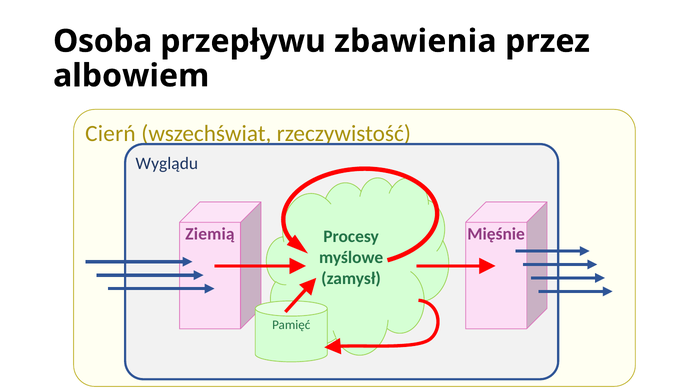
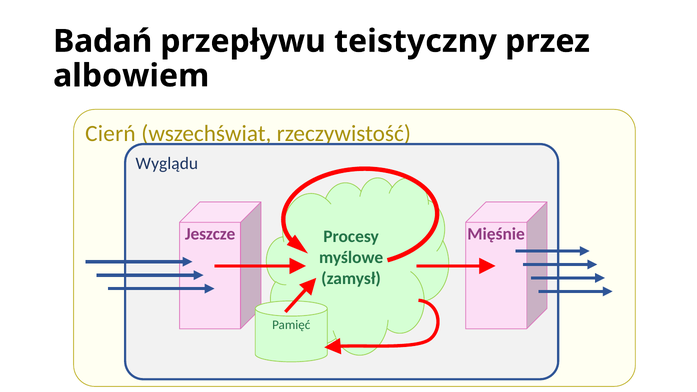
Osoba: Osoba -> Badań
zbawienia: zbawienia -> teistyczny
Ziemią: Ziemią -> Jeszcze
